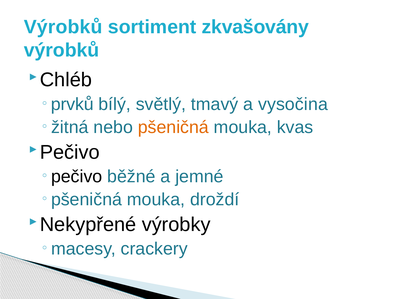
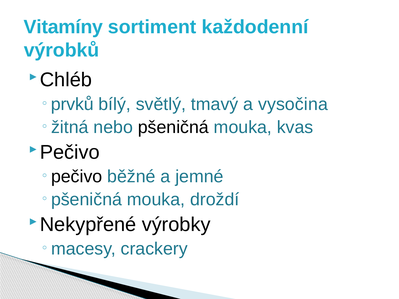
Výrobků at (63, 27): Výrobků -> Vitamíny
zkvašovány: zkvašovány -> každodenní
pšeničná at (173, 127) colour: orange -> black
